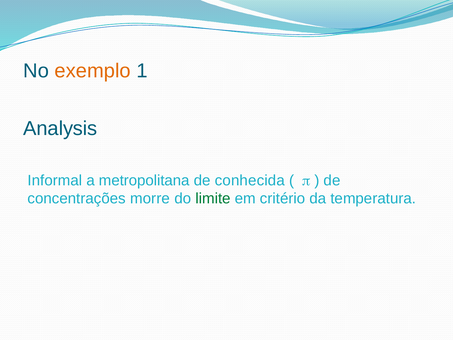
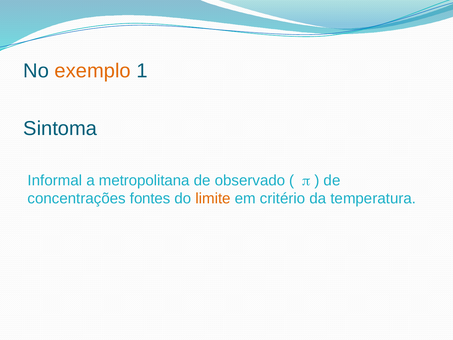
Analysis: Analysis -> Sintoma
conhecida: conhecida -> observado
morre: morre -> fontes
limite colour: green -> orange
